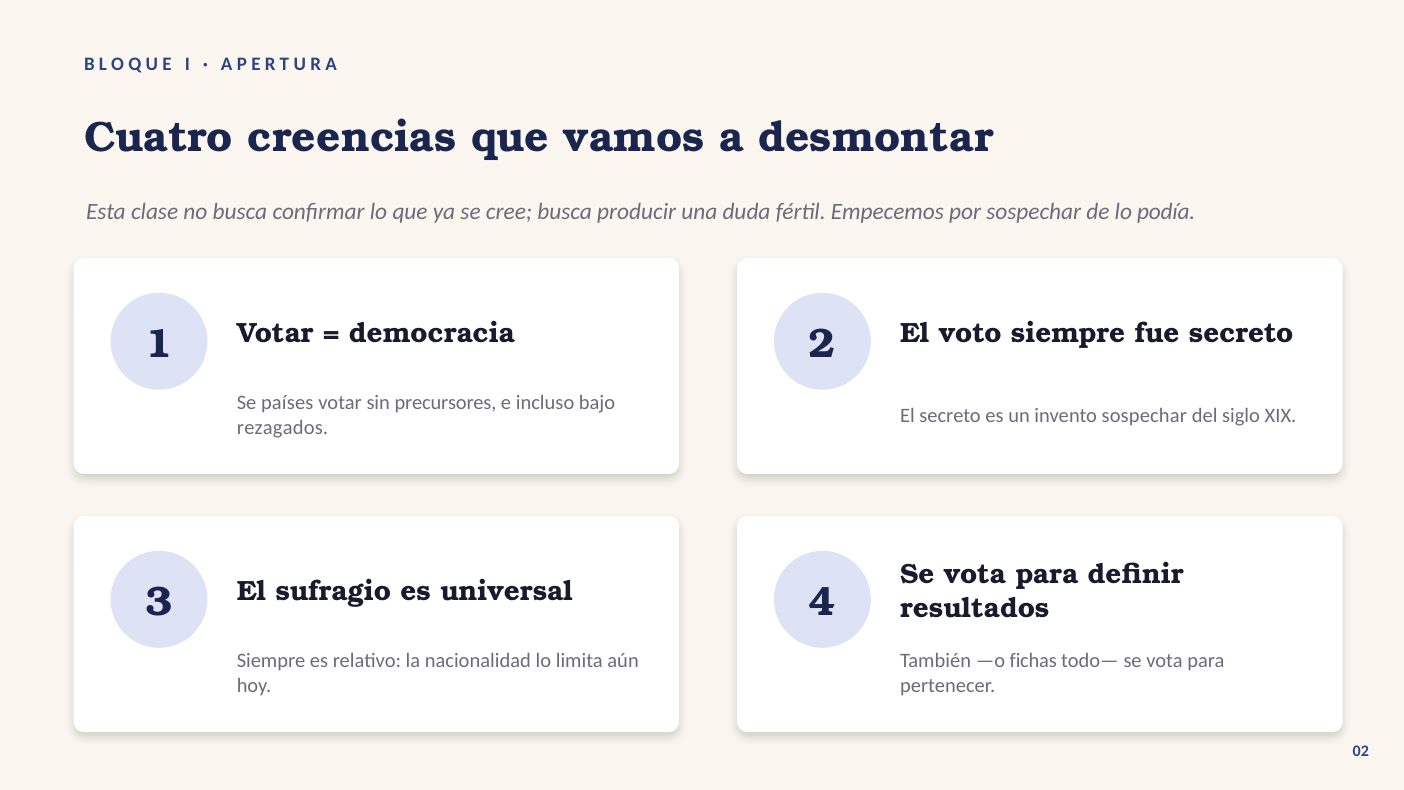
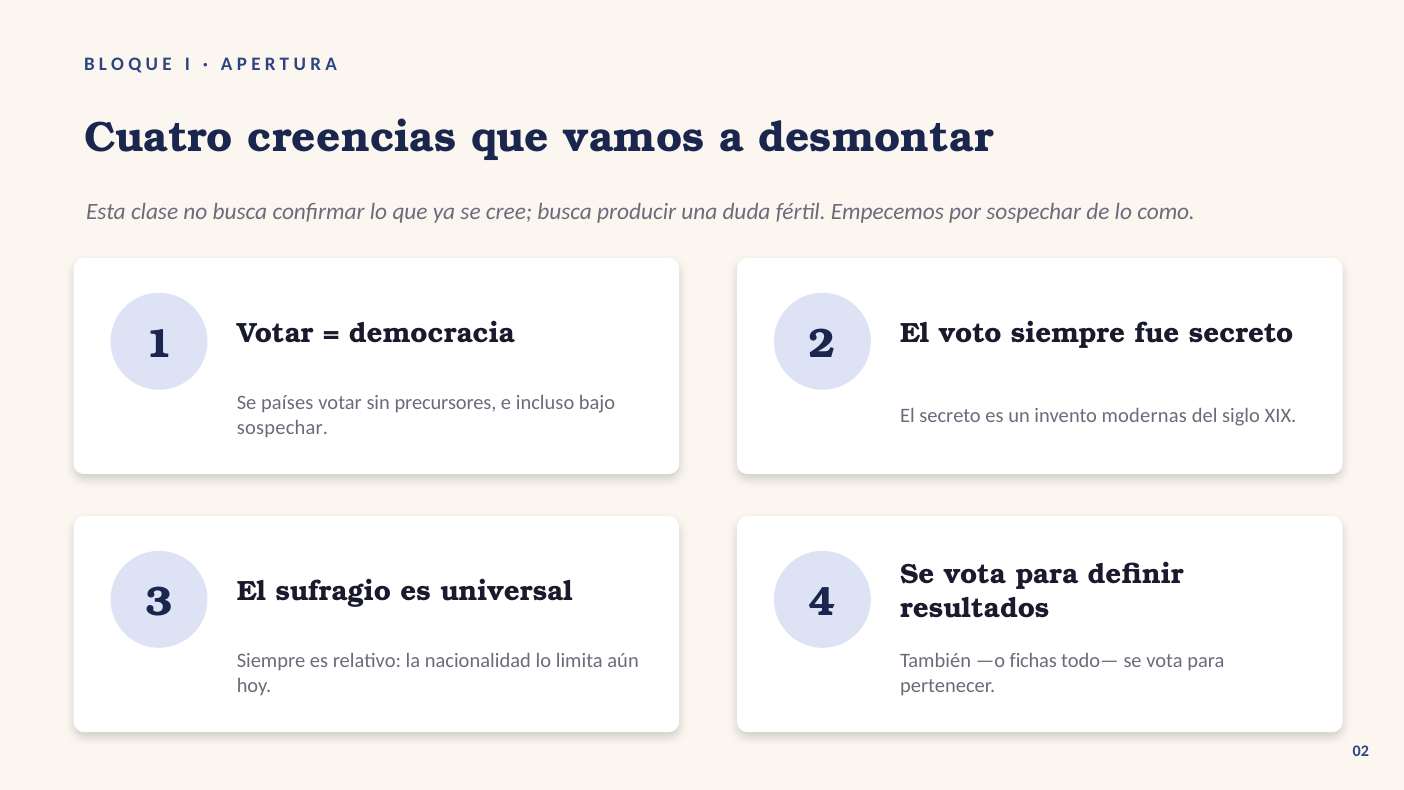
podía: podía -> como
invento sospechar: sospechar -> modernas
rezagados at (283, 427): rezagados -> sospechar
